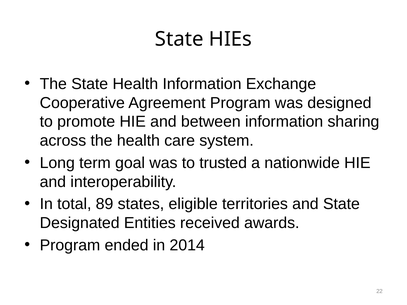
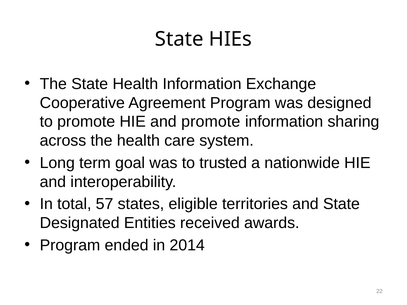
and between: between -> promote
89: 89 -> 57
